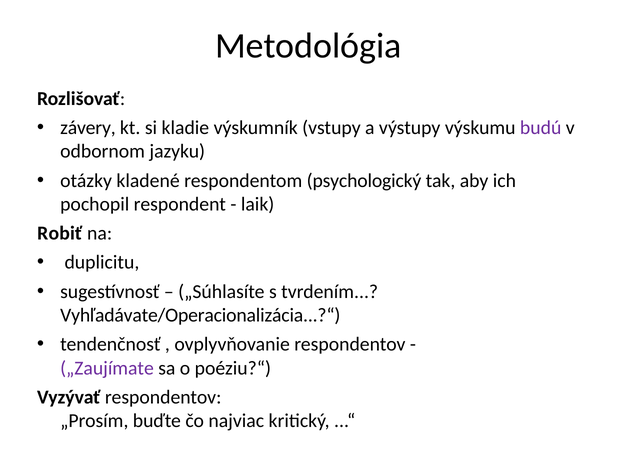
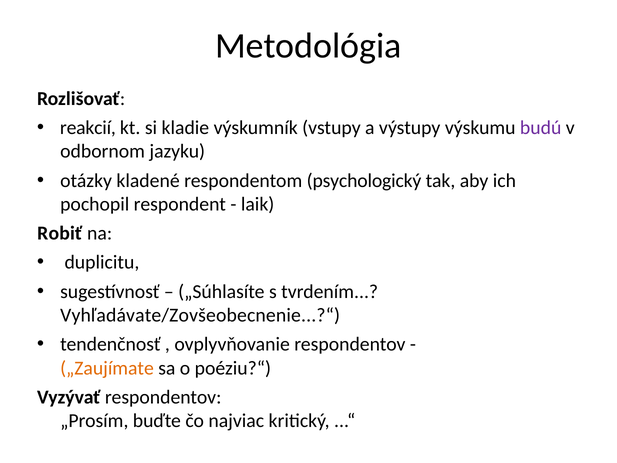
závery: závery -> reakcií
Vyhľadávate/Operacionalizácia...?“: Vyhľadávate/Operacionalizácia...?“ -> Vyhľadávate/Zovšeobecnenie...?“
„Zaujímate colour: purple -> orange
